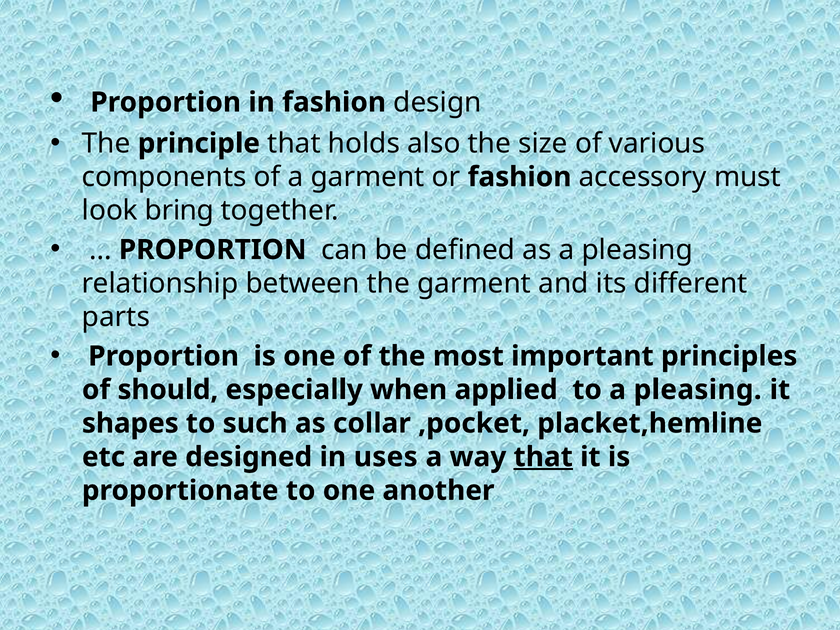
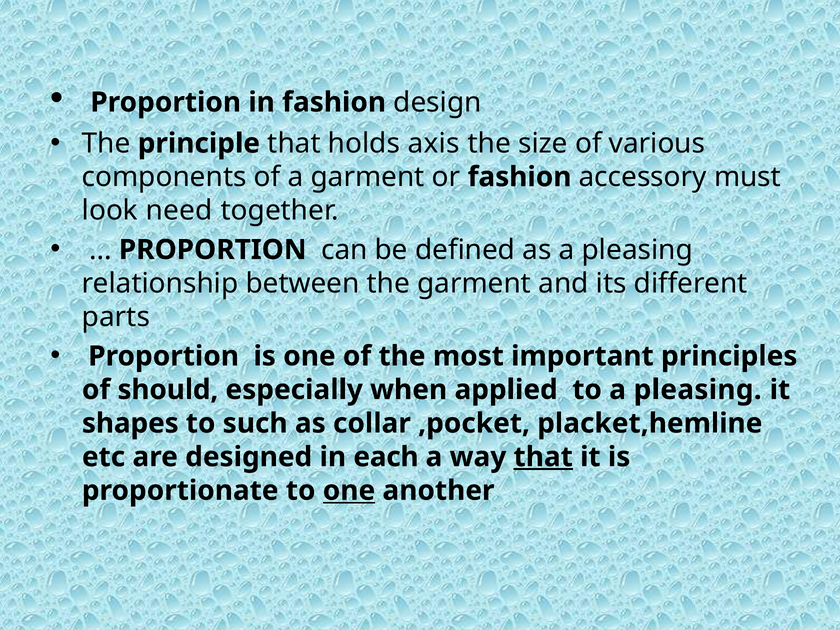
also: also -> axis
bring: bring -> need
uses: uses -> each
one at (349, 491) underline: none -> present
